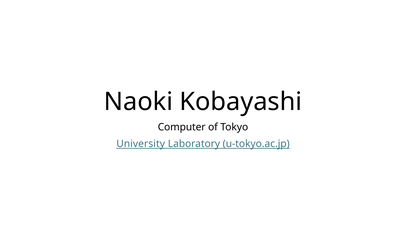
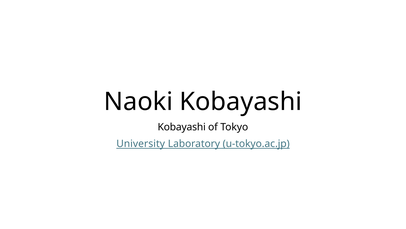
Computer at (182, 127): Computer -> Kobayashi
